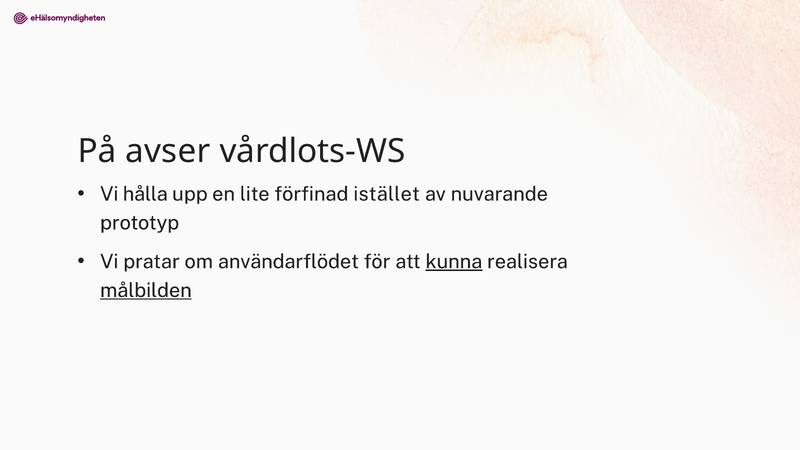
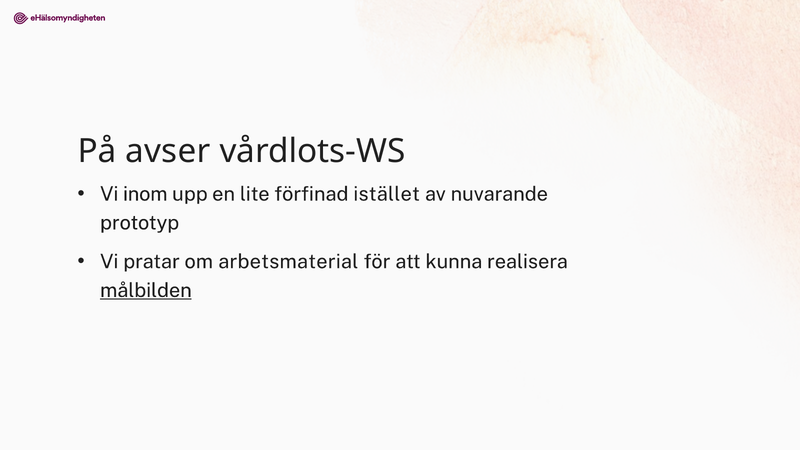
hålla: hålla -> inom
användarflödet: användarflödet -> arbetsmaterial
kunna underline: present -> none
